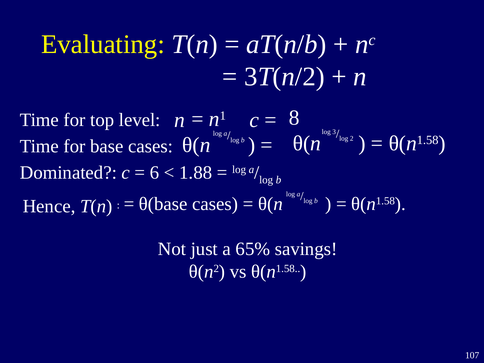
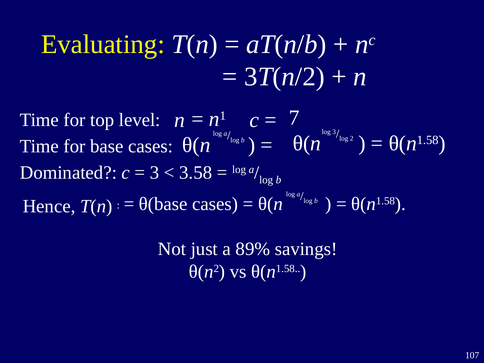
8: 8 -> 7
6: 6 -> 3
1.88: 1.88 -> 3.58
65%: 65% -> 89%
